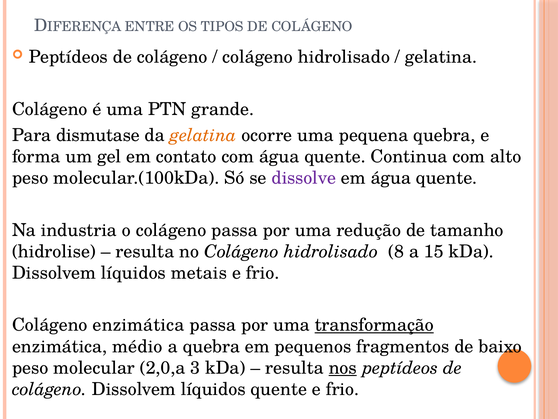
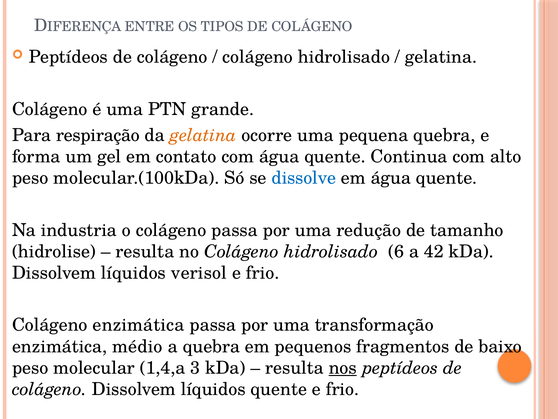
dismutase: dismutase -> respiração
dissolve colour: purple -> blue
8: 8 -> 6
15: 15 -> 42
metais: metais -> verisol
transformação underline: present -> none
2,0,a: 2,0,a -> 1,4,a
